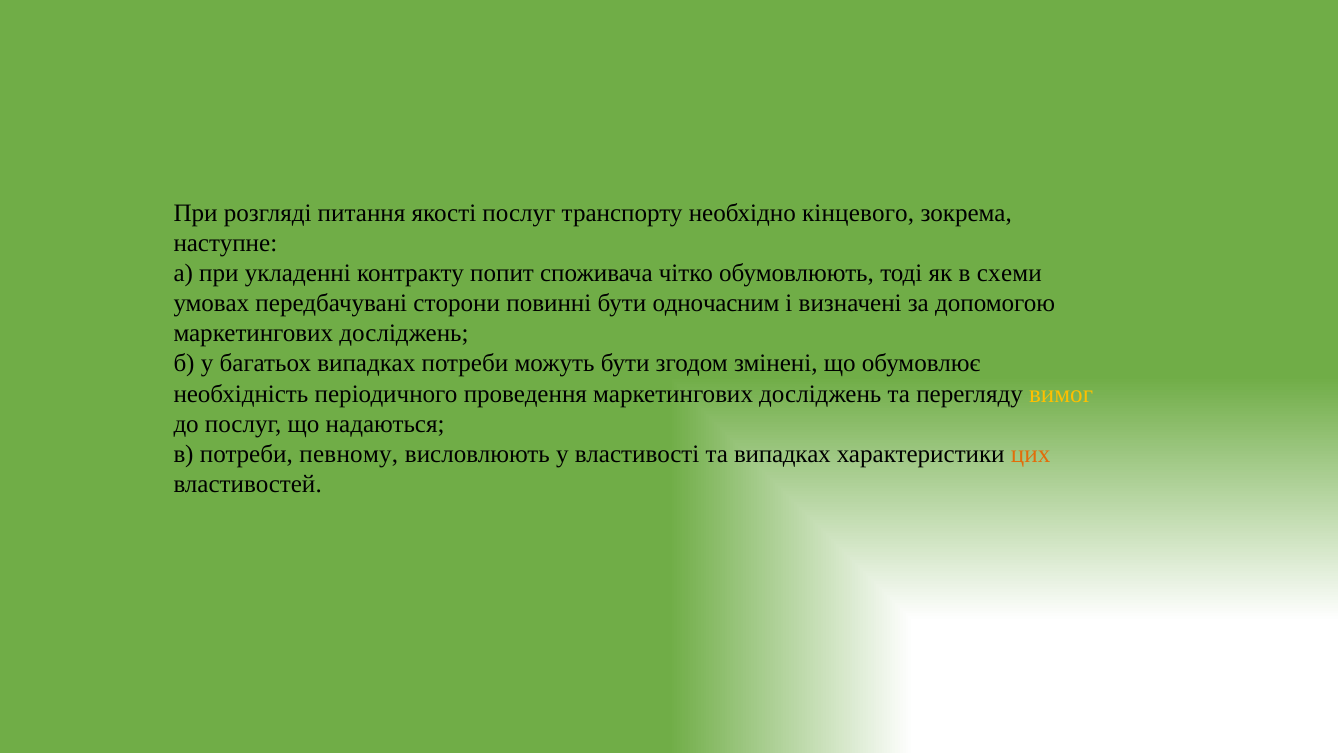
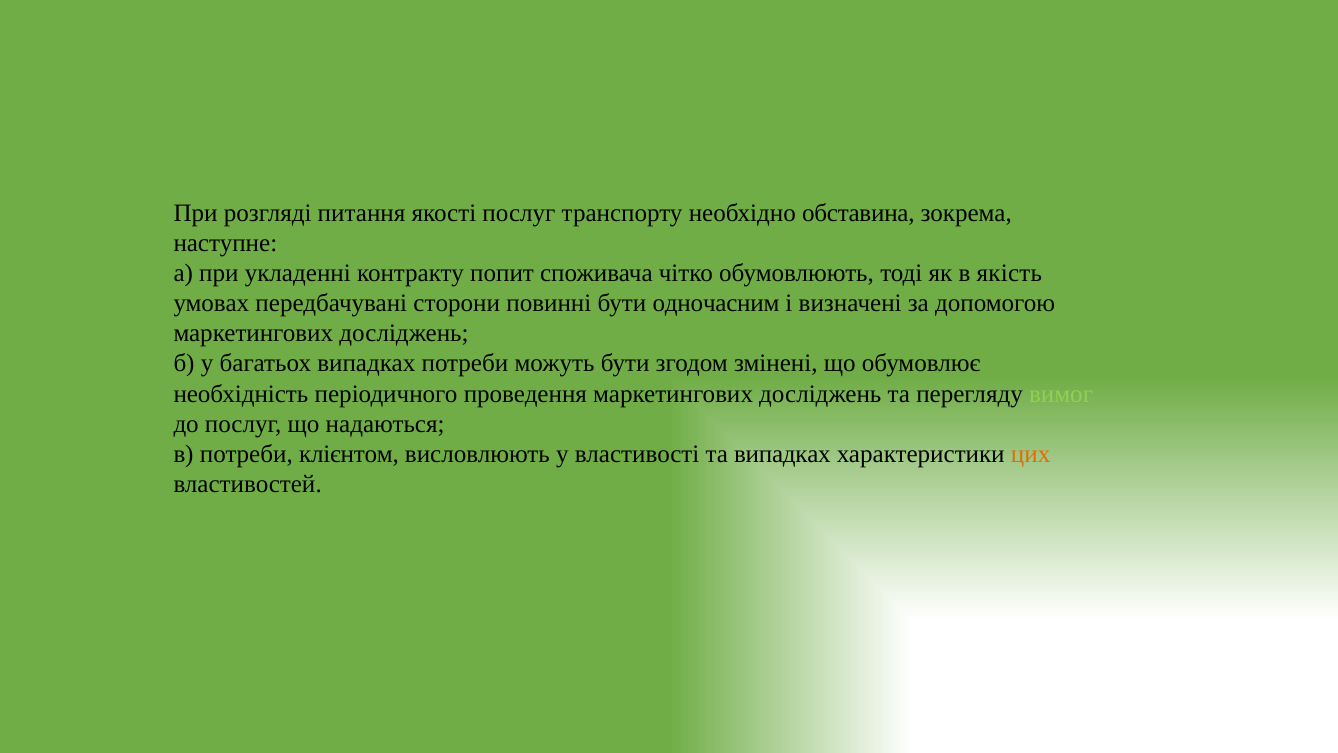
кінцевого: кінцевого -> обставина
схеми: схеми -> якість
вимог colour: yellow -> light green
певному: певному -> клієнтом
